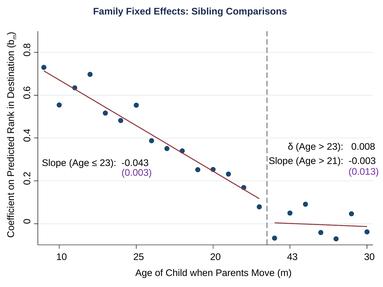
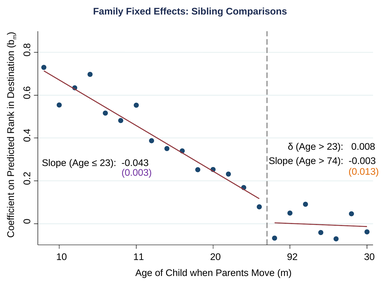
21: 21 -> 74
0.013 colour: purple -> orange
25: 25 -> 11
43: 43 -> 92
